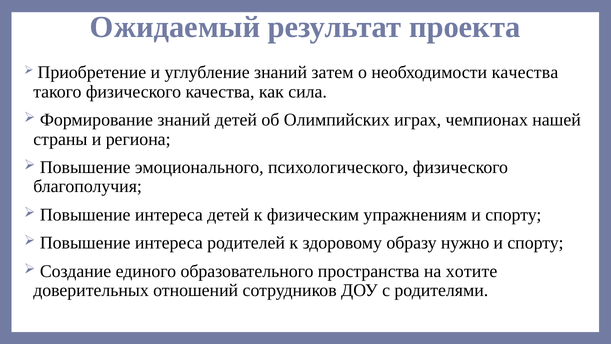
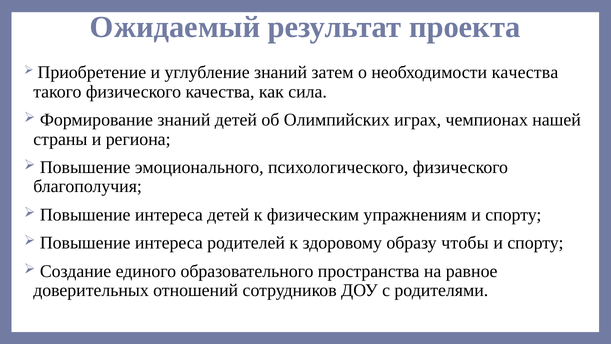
нужно: нужно -> чтобы
хотите: хотите -> равное
